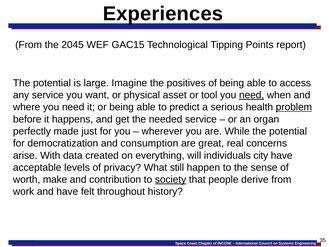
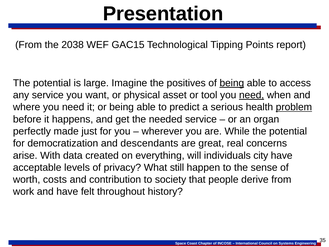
Experiences: Experiences -> Presentation
2045: 2045 -> 2038
being at (232, 83) underline: none -> present
consumption: consumption -> descendants
make: make -> costs
society underline: present -> none
